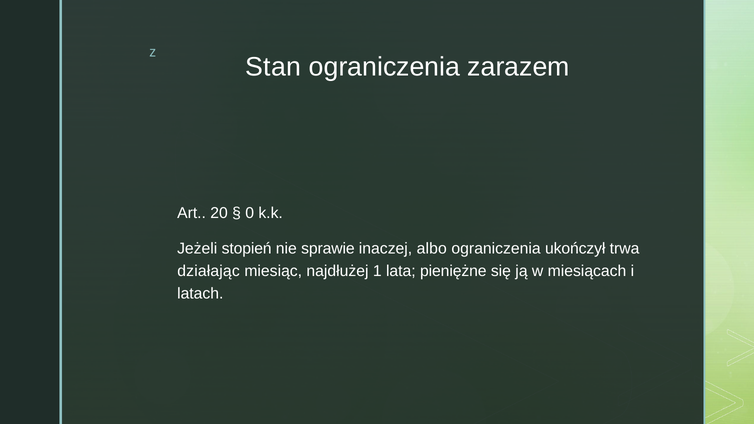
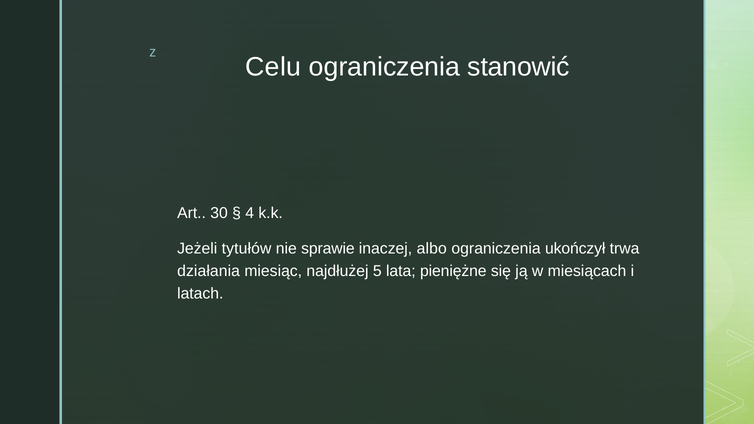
Stan: Stan -> Celu
zarazem: zarazem -> stanowić
20: 20 -> 30
0: 0 -> 4
stopień: stopień -> tytułów
działając: działając -> działania
1: 1 -> 5
